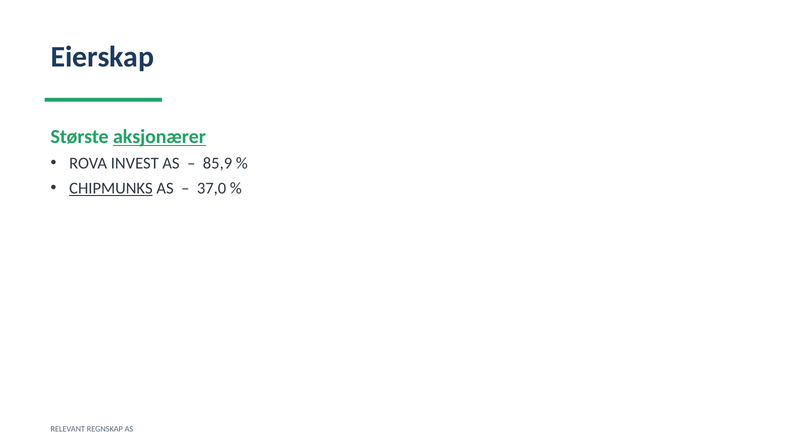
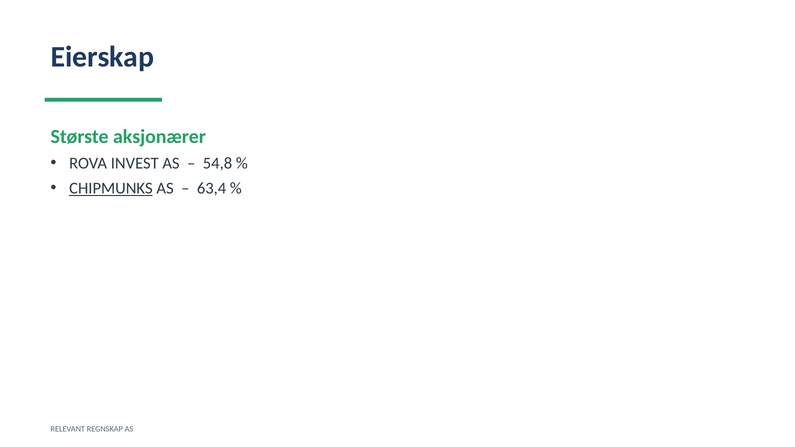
aksjonærer underline: present -> none
85,9: 85,9 -> 54,8
37,0: 37,0 -> 63,4
